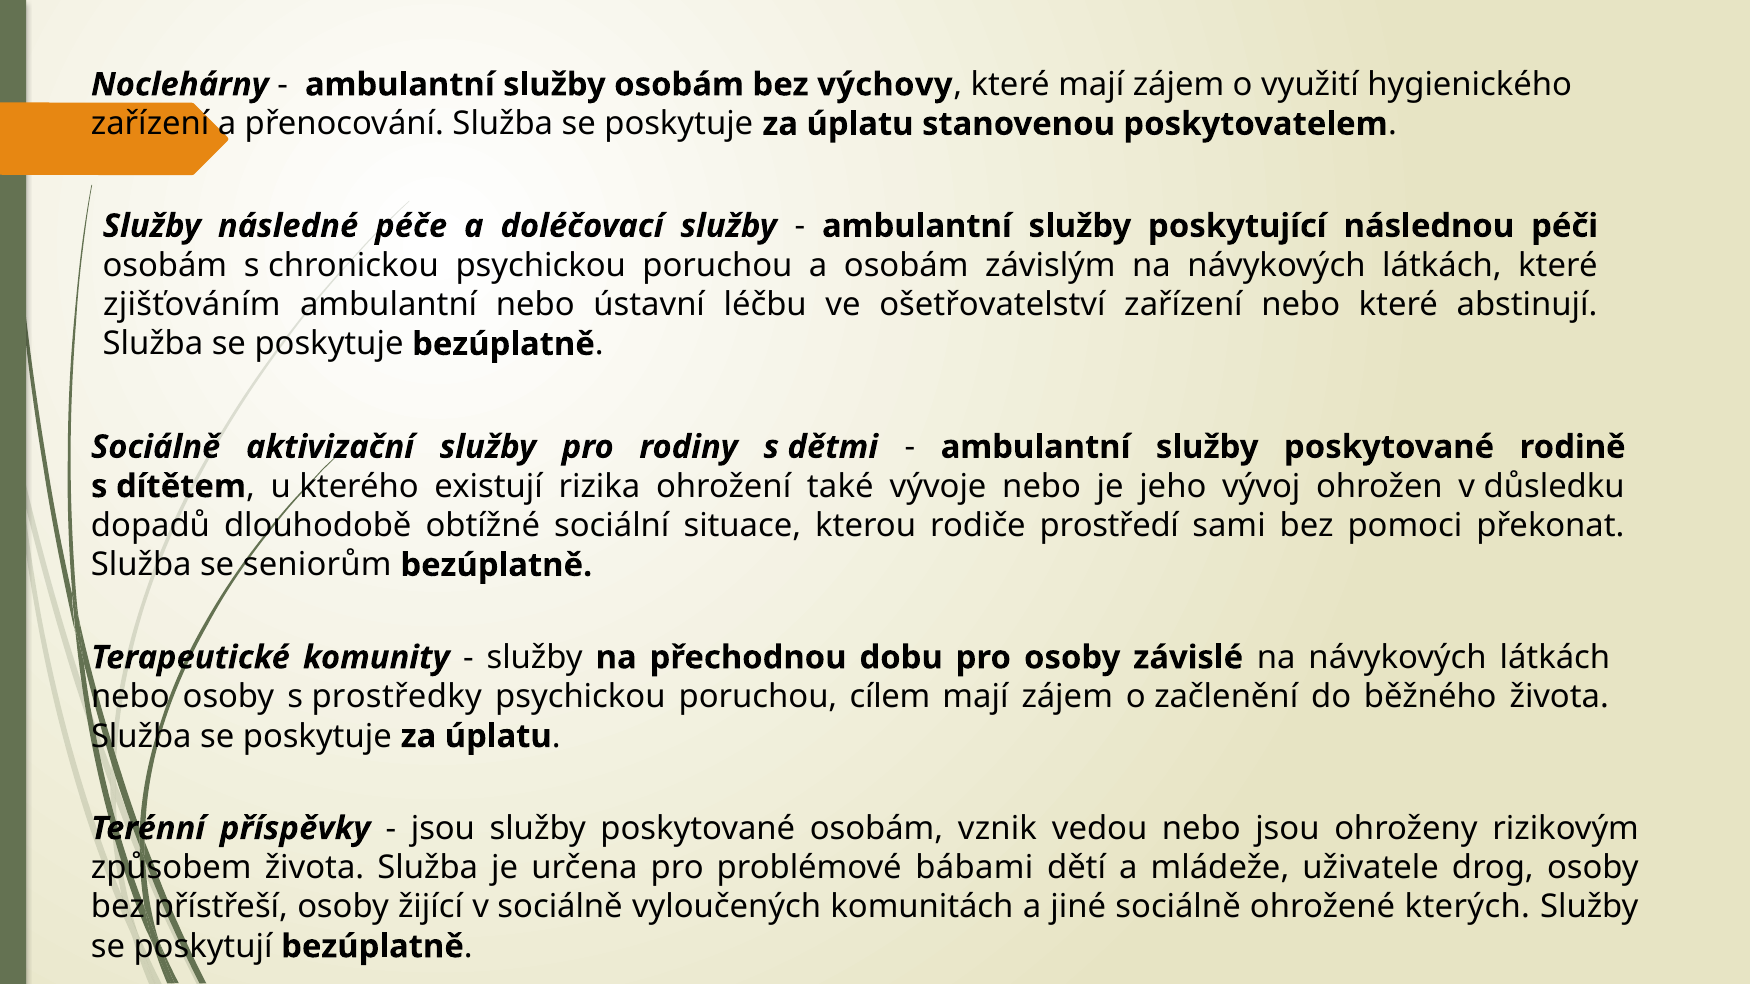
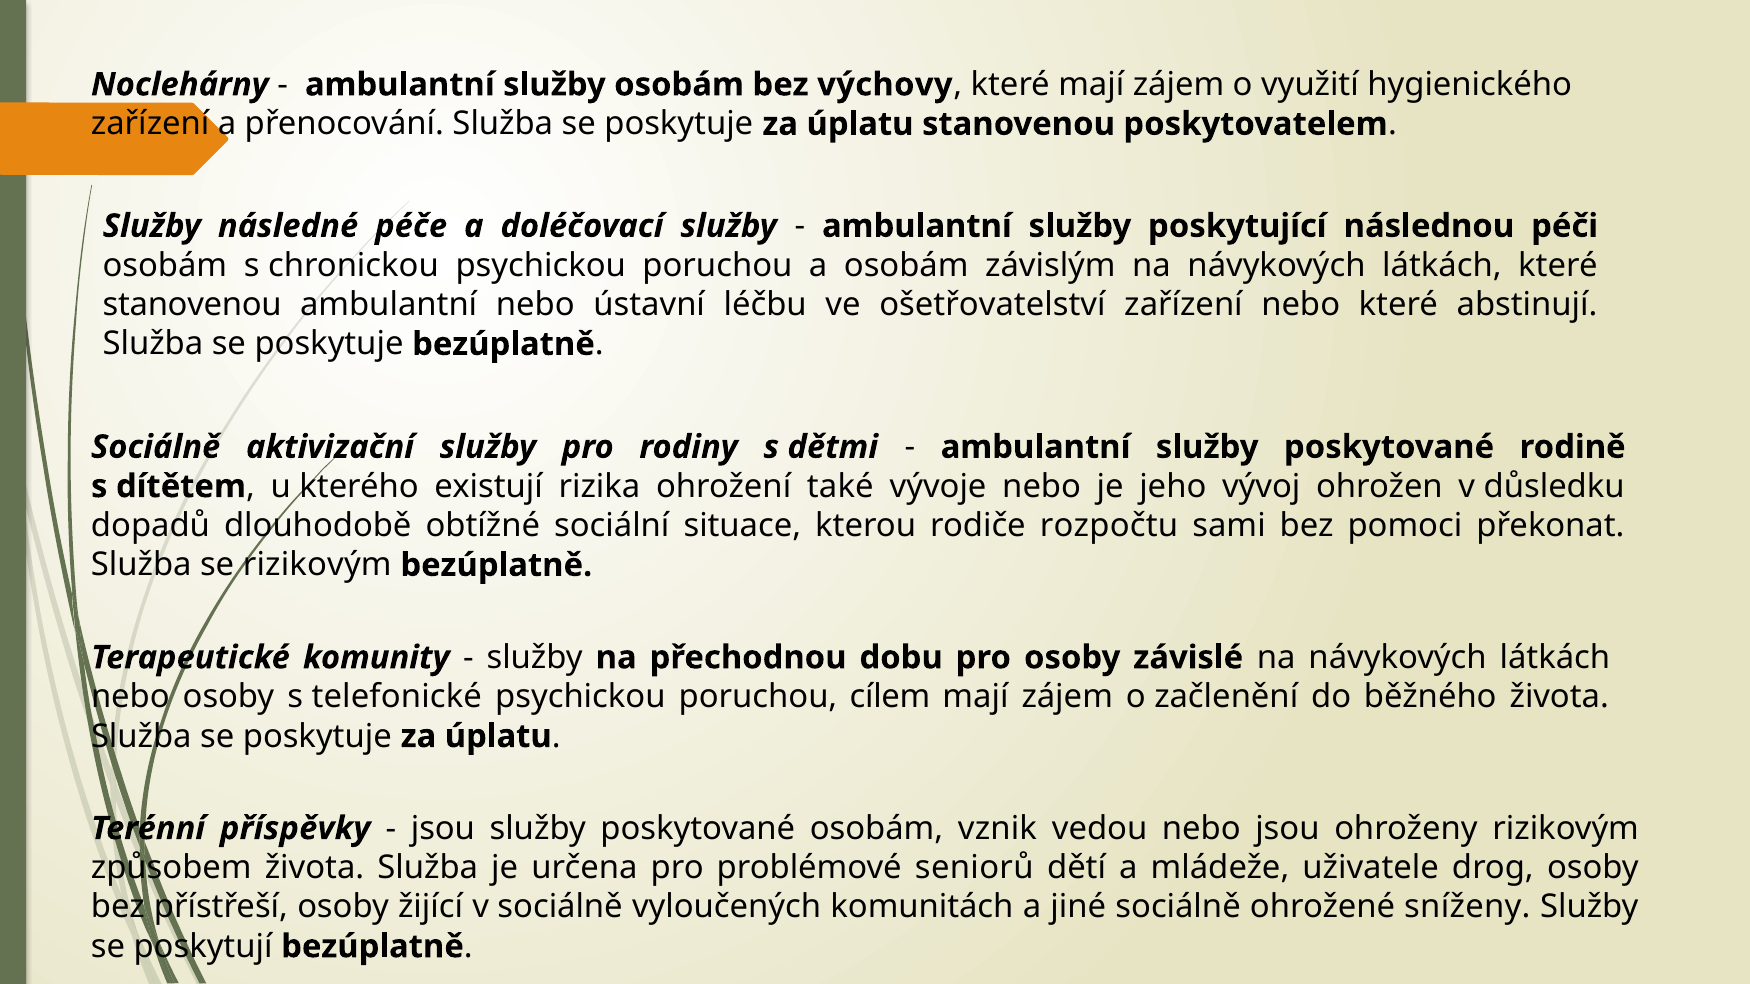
zjišťováním at (192, 305): zjišťováním -> stanovenou
prostředí: prostředí -> rozpočtu
se seniorům: seniorům -> rizikovým
prostředky: prostředky -> telefonické
bábami: bábami -> seniorů
kterých: kterých -> sníženy
